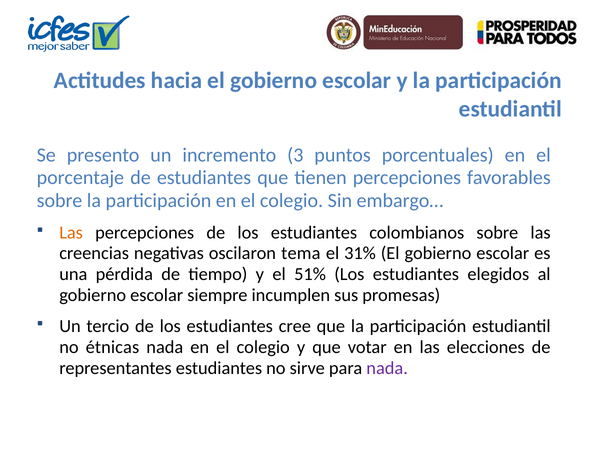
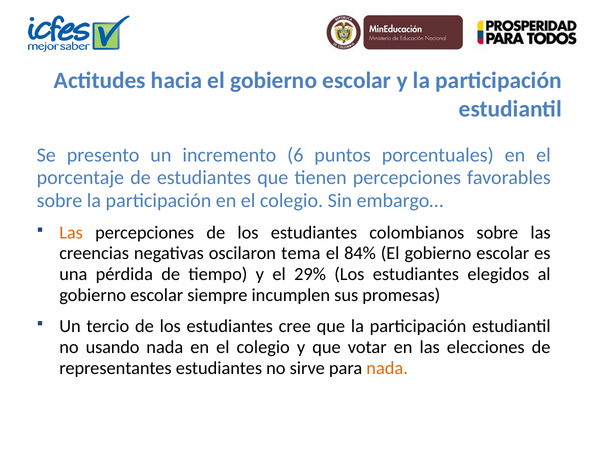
3: 3 -> 6
31%: 31% -> 84%
51%: 51% -> 29%
étnicas: étnicas -> usando
nada at (387, 368) colour: purple -> orange
